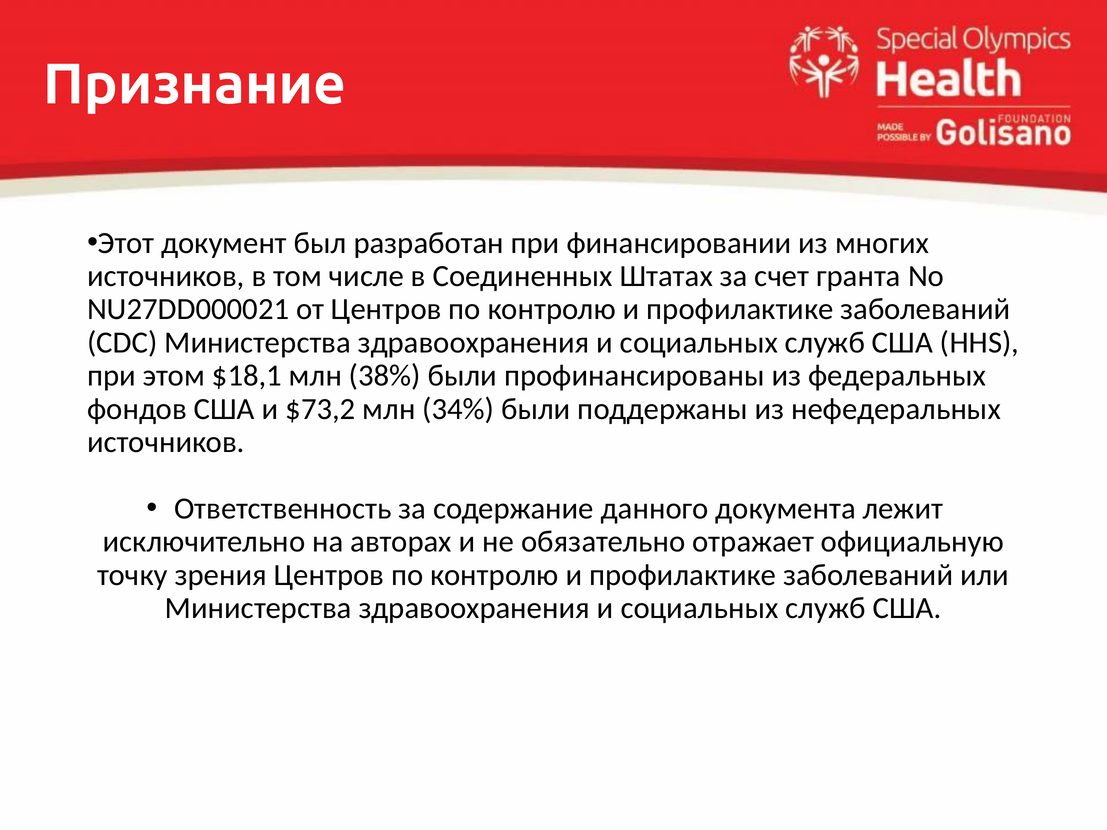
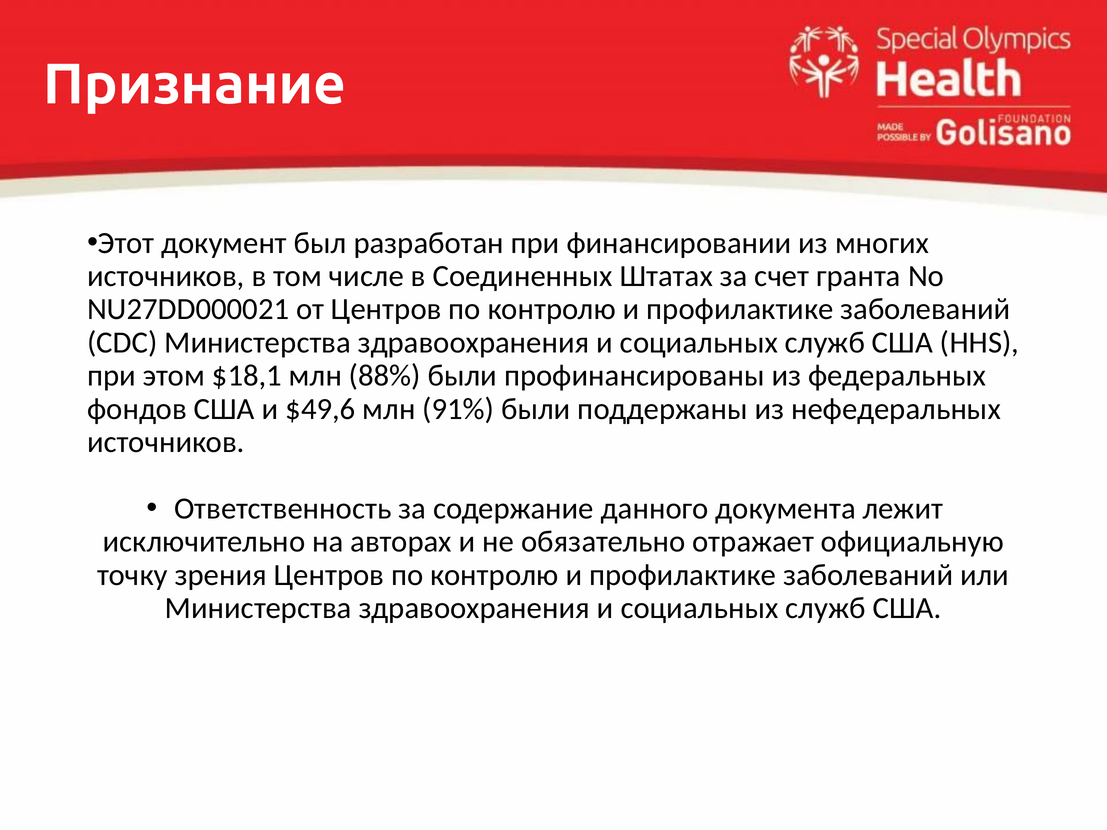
38%: 38% -> 88%
$73,2: $73,2 -> $49,6
34%: 34% -> 91%
